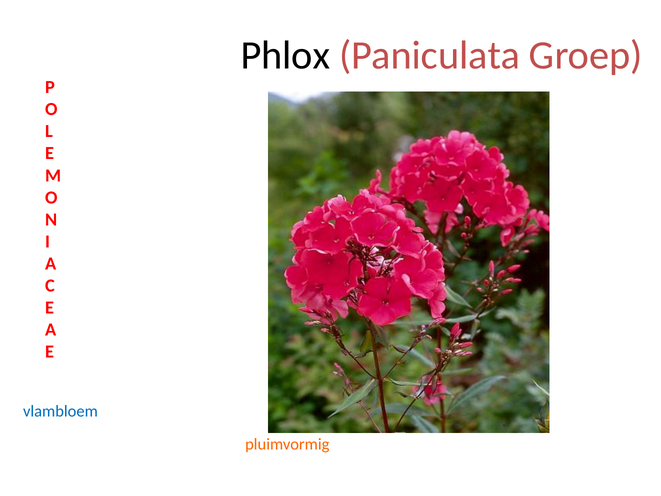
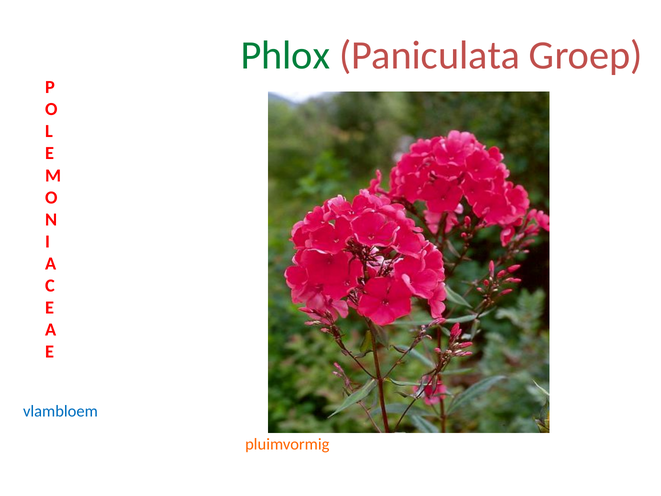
Phlox colour: black -> green
